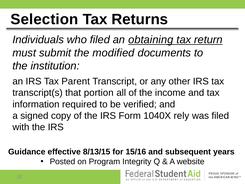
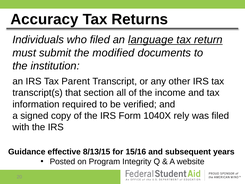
Selection: Selection -> Accuracy
obtaining: obtaining -> language
portion: portion -> section
